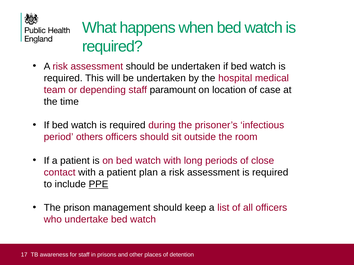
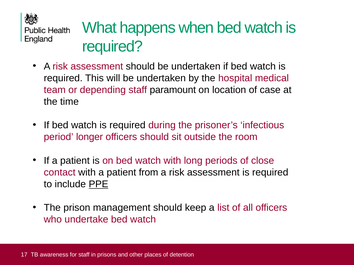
others: others -> longer
plan: plan -> from
